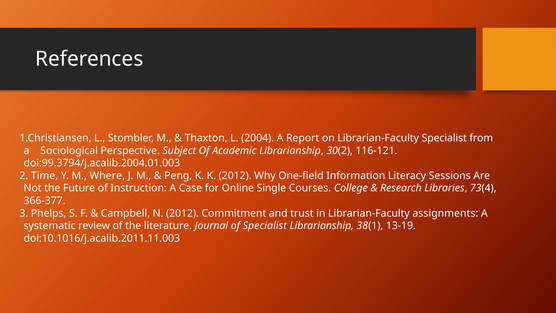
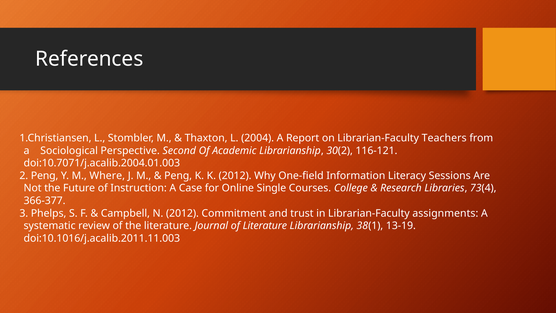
Librarian-Faculty Specialist: Specialist -> Teachers
Subject: Subject -> Second
doi:99.3794/j.acalib.2004.01.003: doi:99.3794/j.acalib.2004.01.003 -> doi:10.7071/j.acalib.2004.01.003
2 Time: Time -> Peng
of Specialist: Specialist -> Literature
